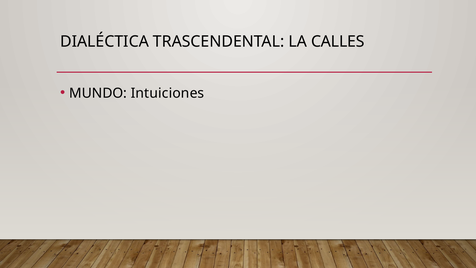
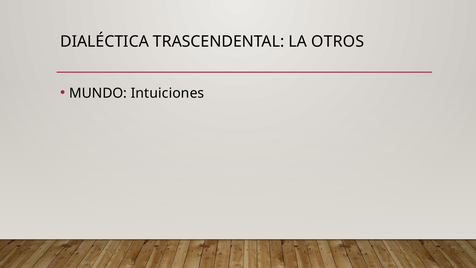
CALLES: CALLES -> OTROS
